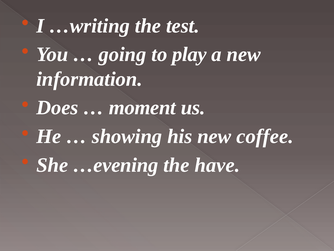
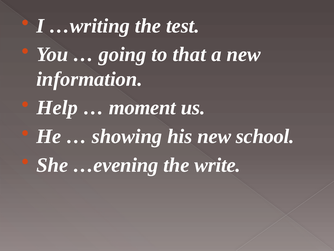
play: play -> that
Does: Does -> Help
coffee: coffee -> school
have: have -> write
